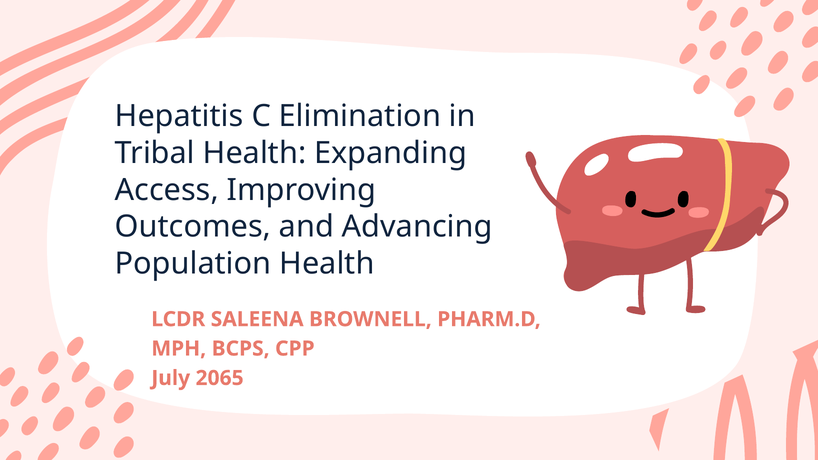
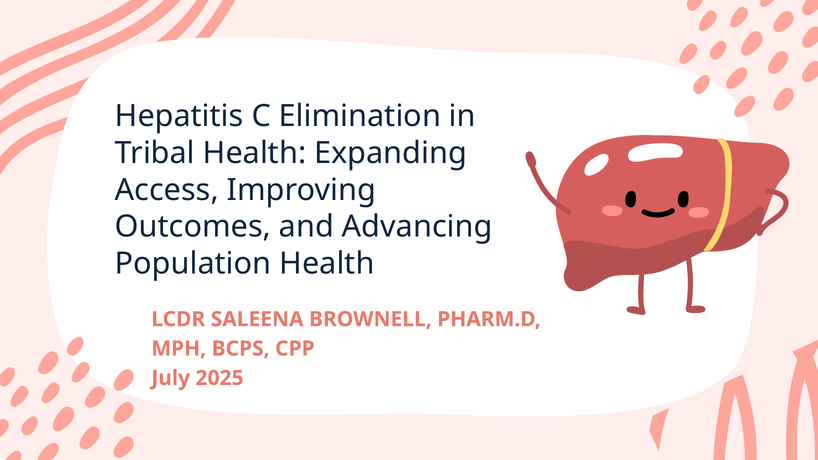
2065: 2065 -> 2025
